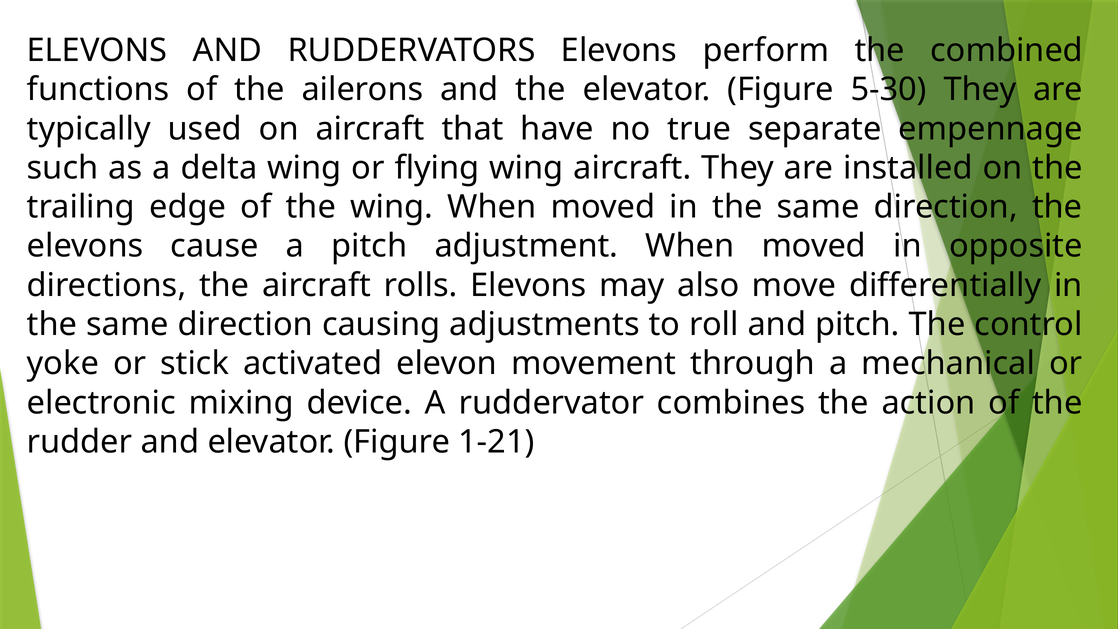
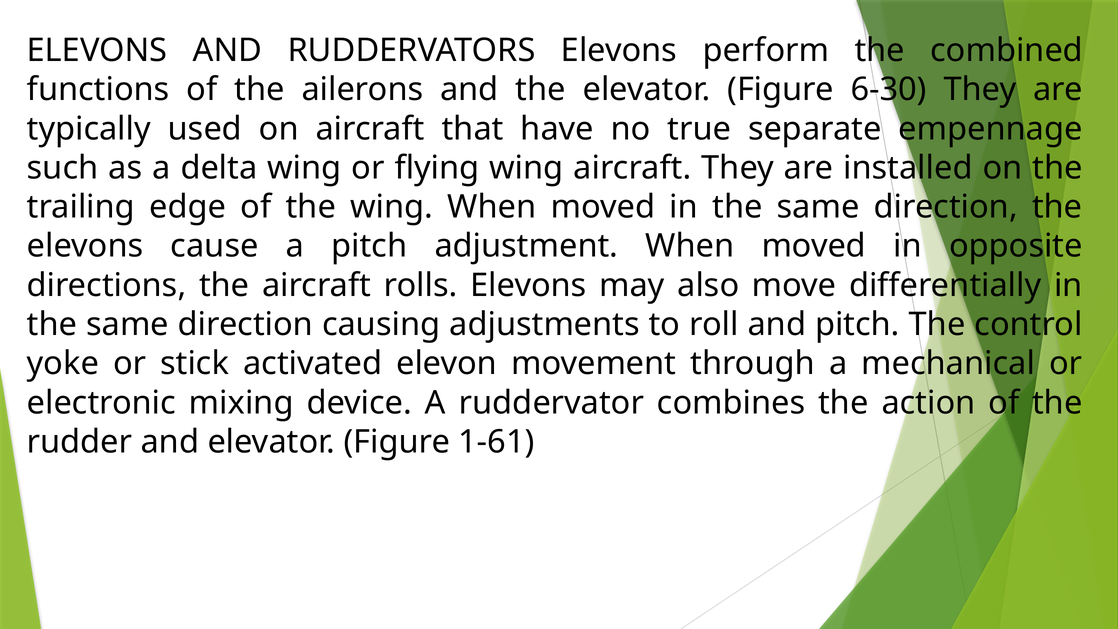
5-30: 5-30 -> 6-30
1-21: 1-21 -> 1-61
